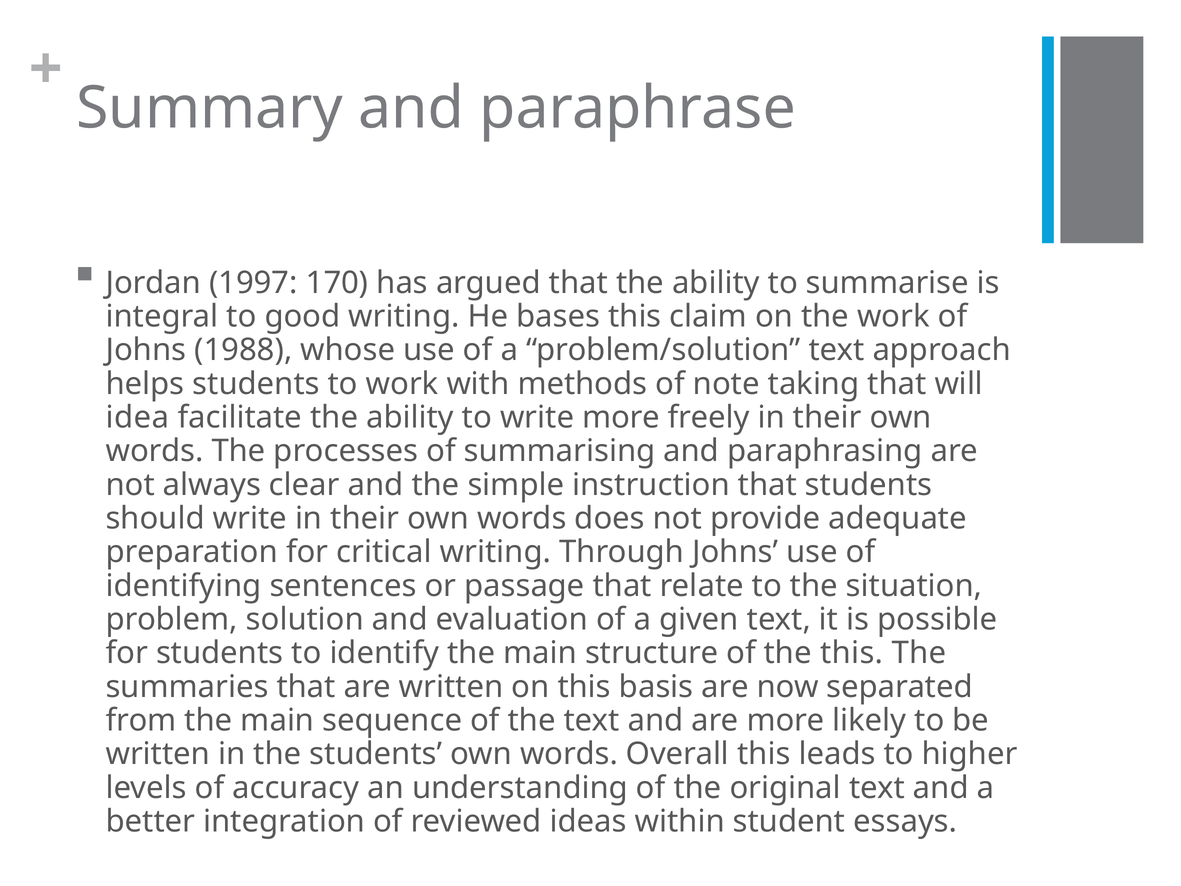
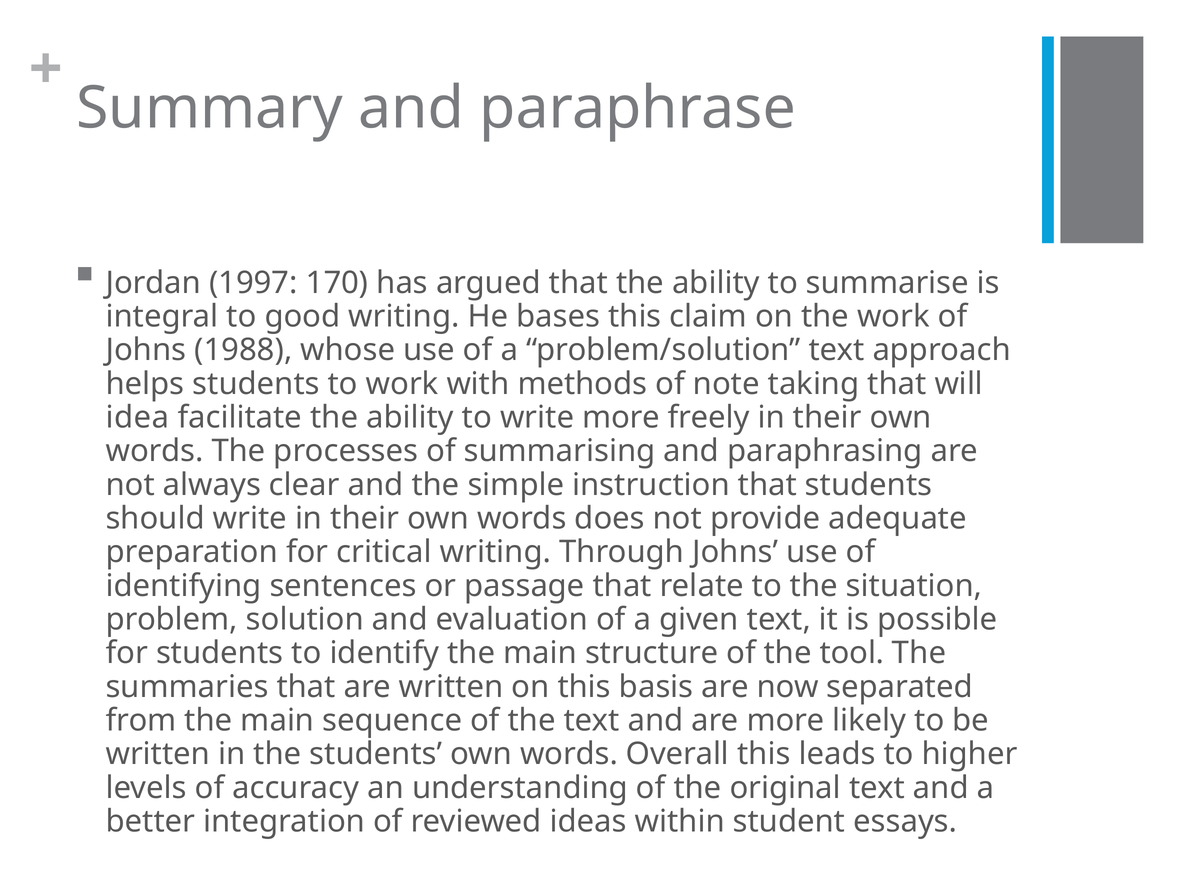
the this: this -> tool
